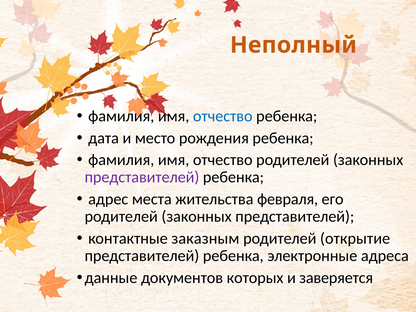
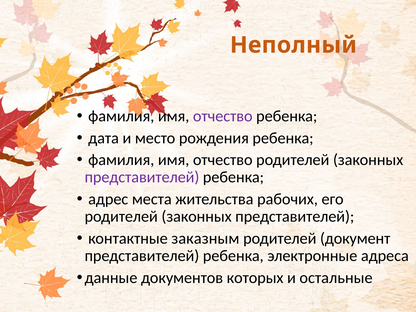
отчество at (223, 116) colour: blue -> purple
февраля: февраля -> рабочих
открытие: открытие -> документ
заверяется: заверяется -> остальные
